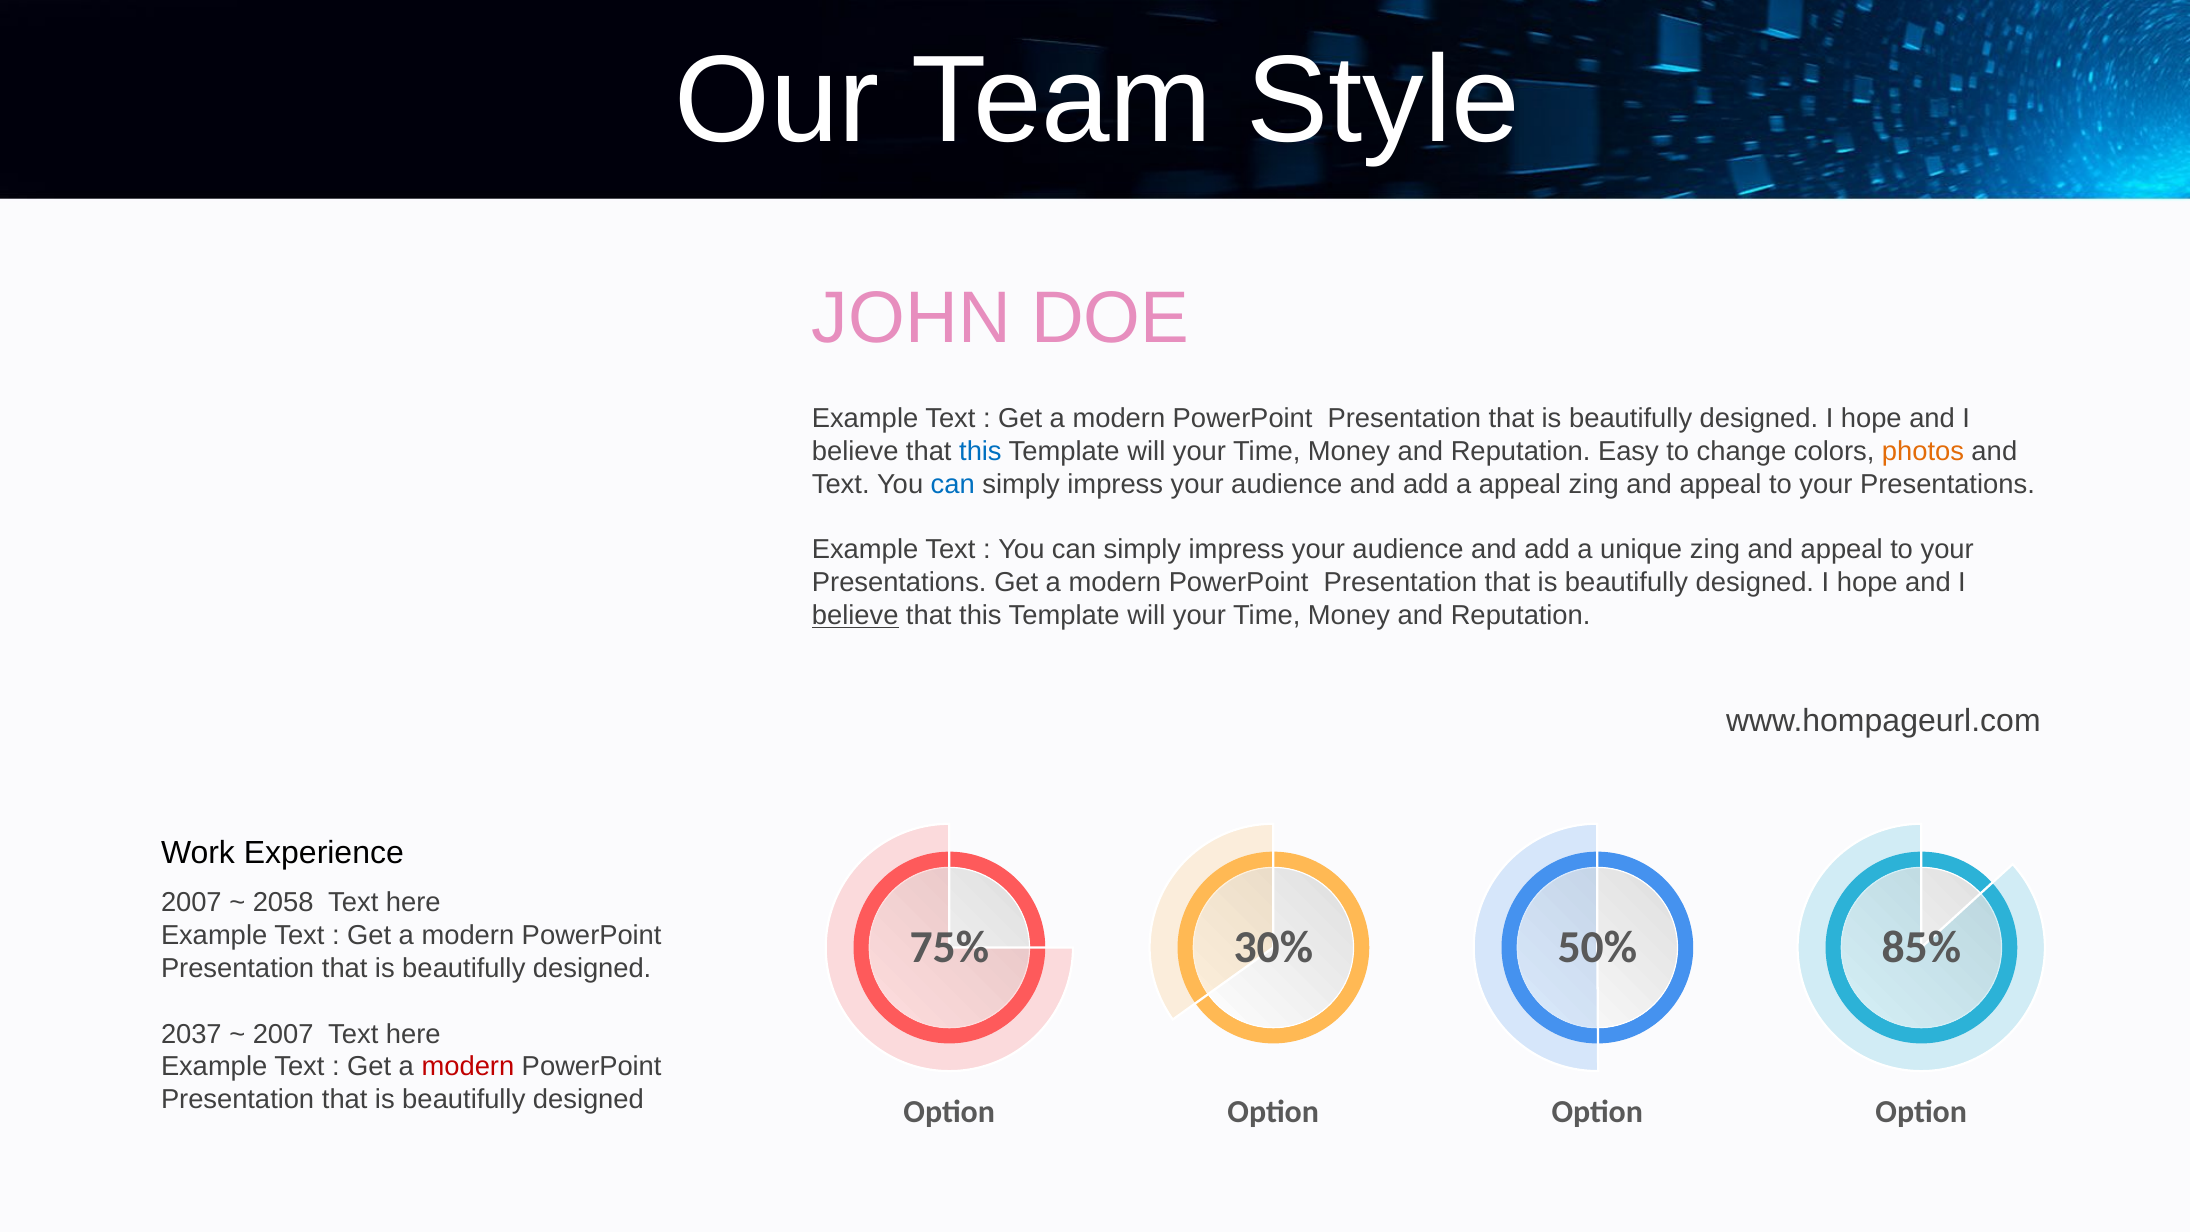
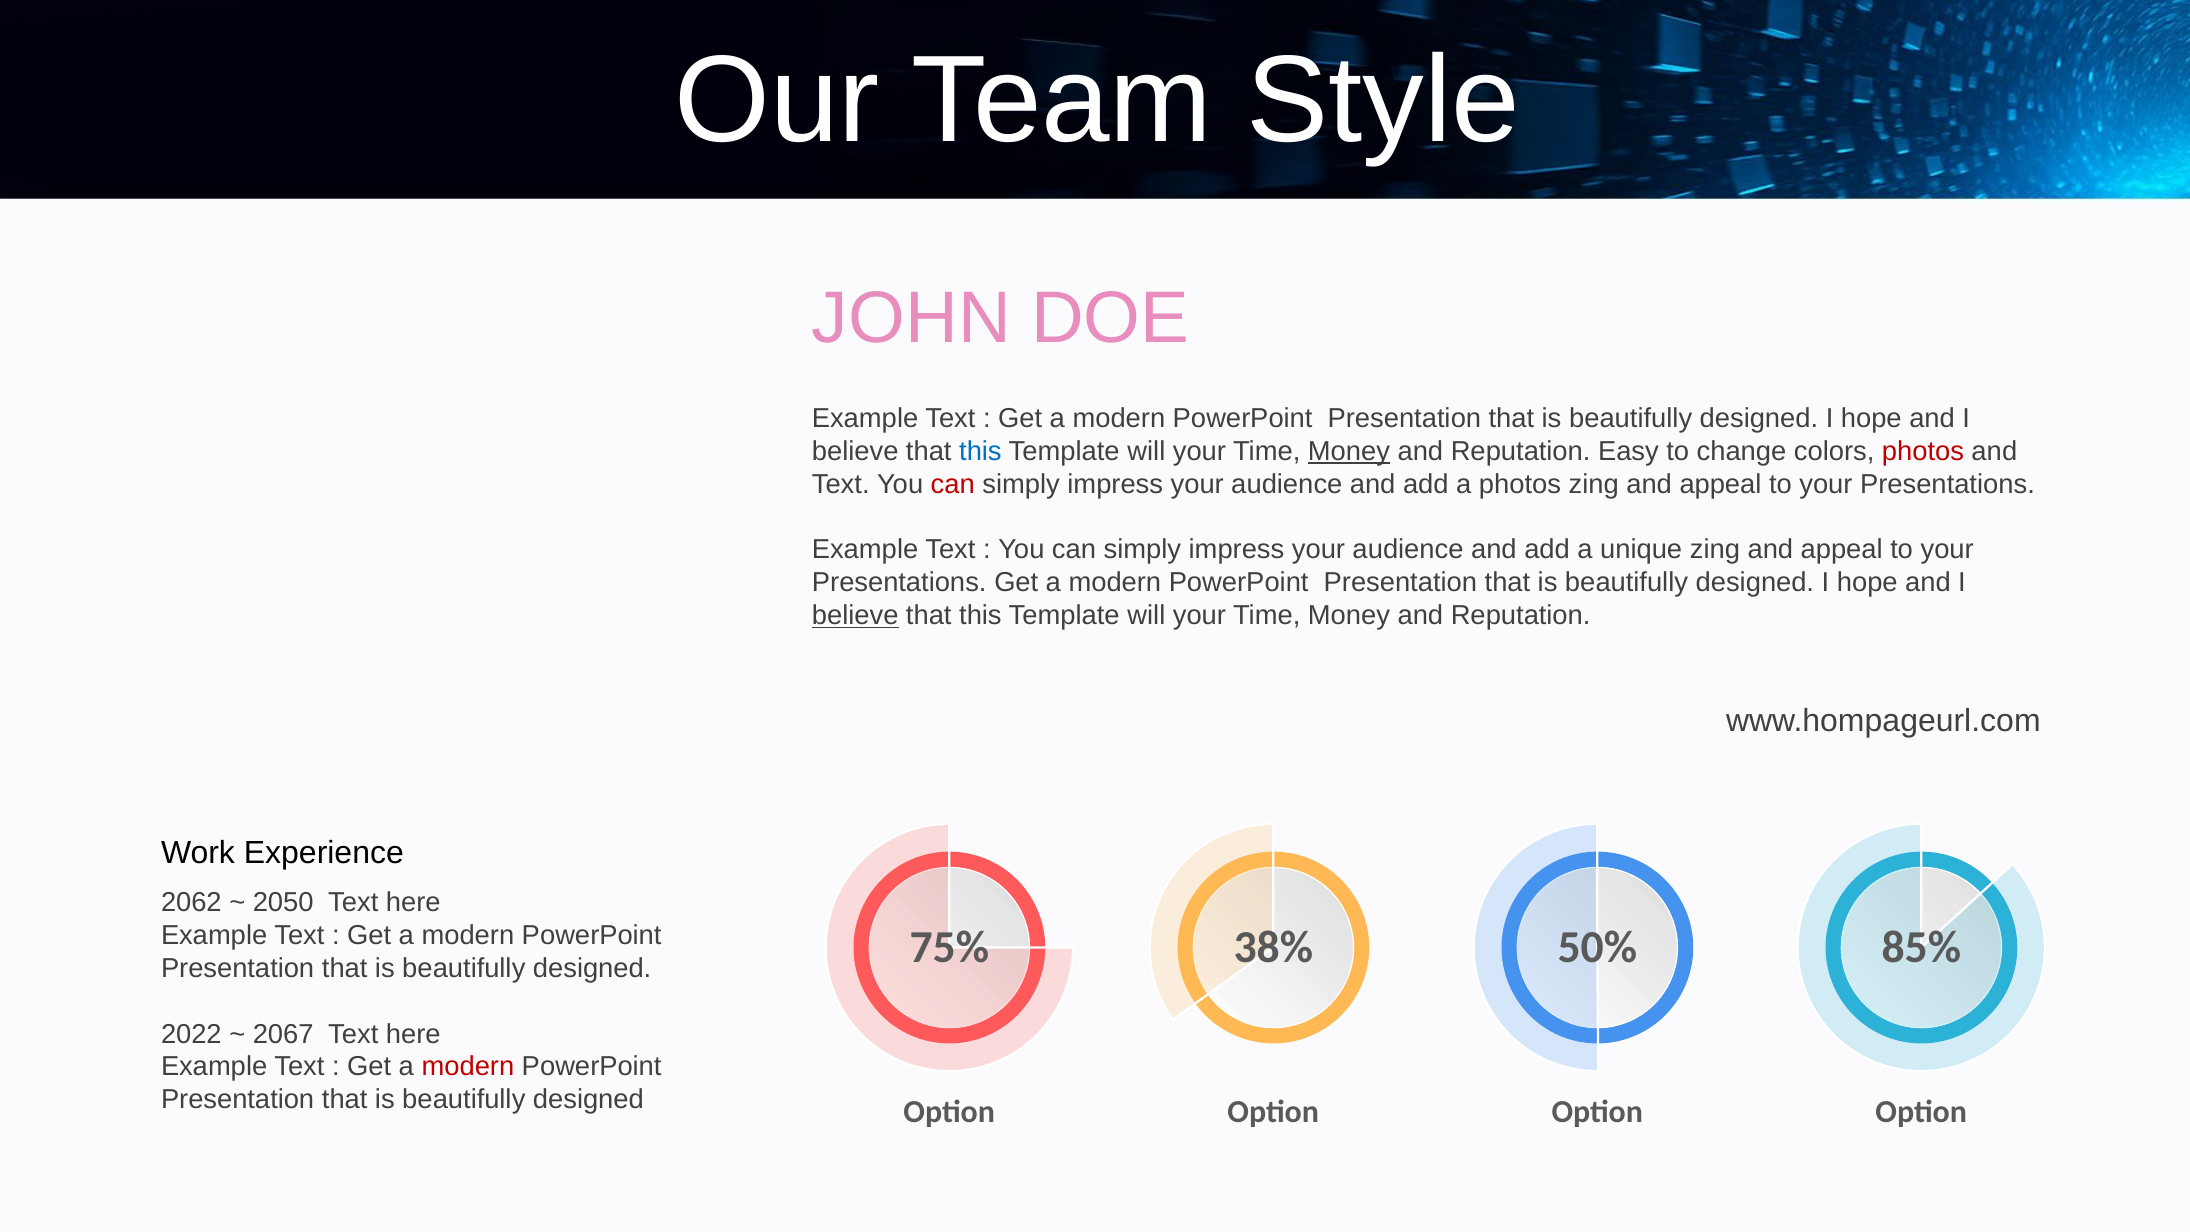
Money at (1349, 451) underline: none -> present
photos at (1923, 451) colour: orange -> red
can at (953, 484) colour: blue -> red
a appeal: appeal -> photos
2007 at (191, 903): 2007 -> 2062
2058: 2058 -> 2050
30%: 30% -> 38%
2037: 2037 -> 2022
2007 at (283, 1034): 2007 -> 2067
